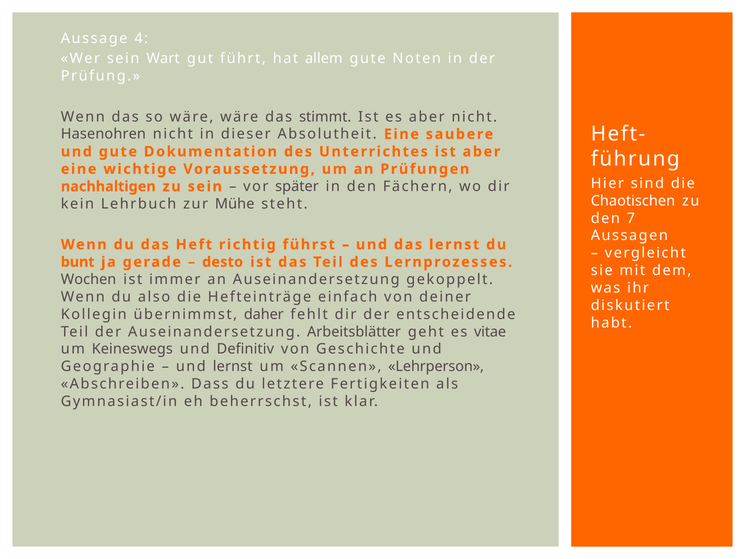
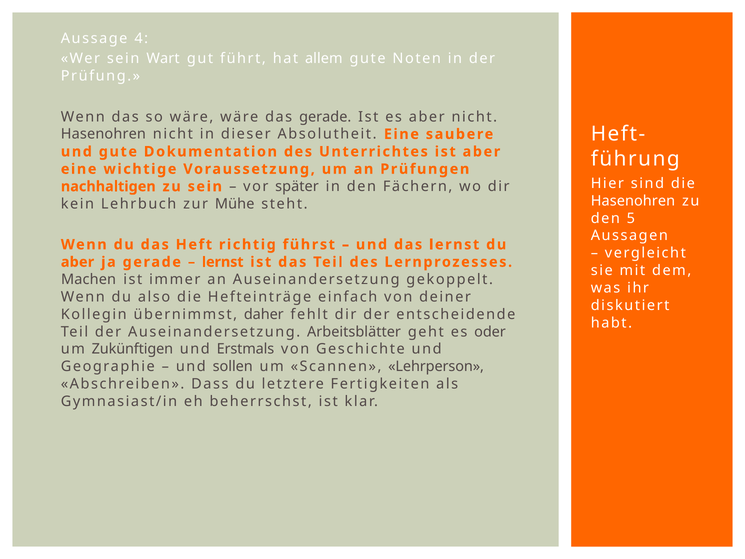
das stimmt: stimmt -> gerade
Chaotischen at (633, 201): Chaotischen -> Hasenohren
7: 7 -> 5
bunt at (78, 262): bunt -> aber
desto at (223, 262): desto -> lernst
Wochen: Wochen -> Machen
vitae: vitae -> oder
Keineswegs: Keineswegs -> Zukünftigen
Definitiv: Definitiv -> Erstmals
und lernst: lernst -> sollen
